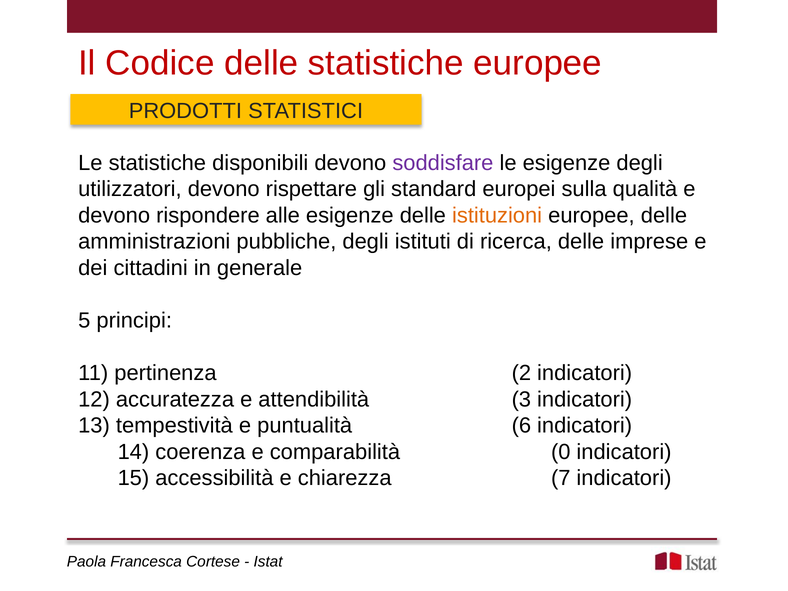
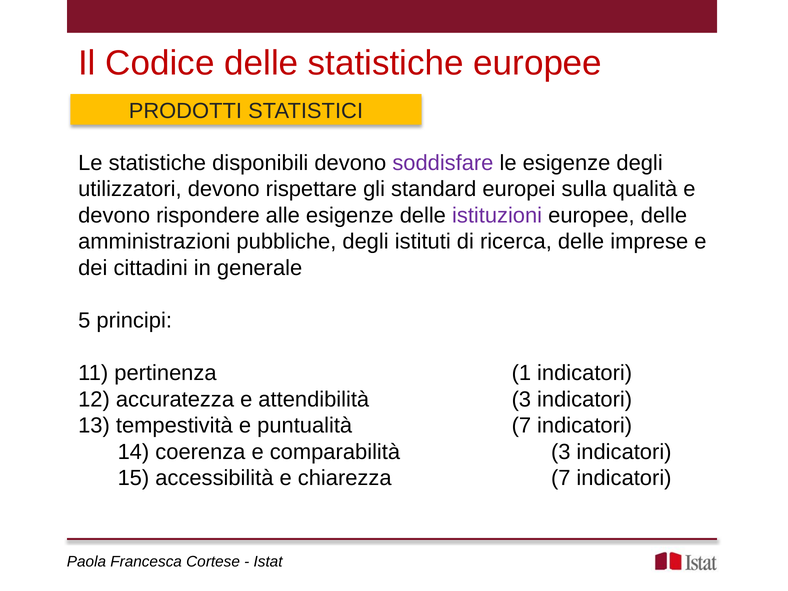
istituzioni colour: orange -> purple
2: 2 -> 1
puntualità 6: 6 -> 7
comparabilità 0: 0 -> 3
